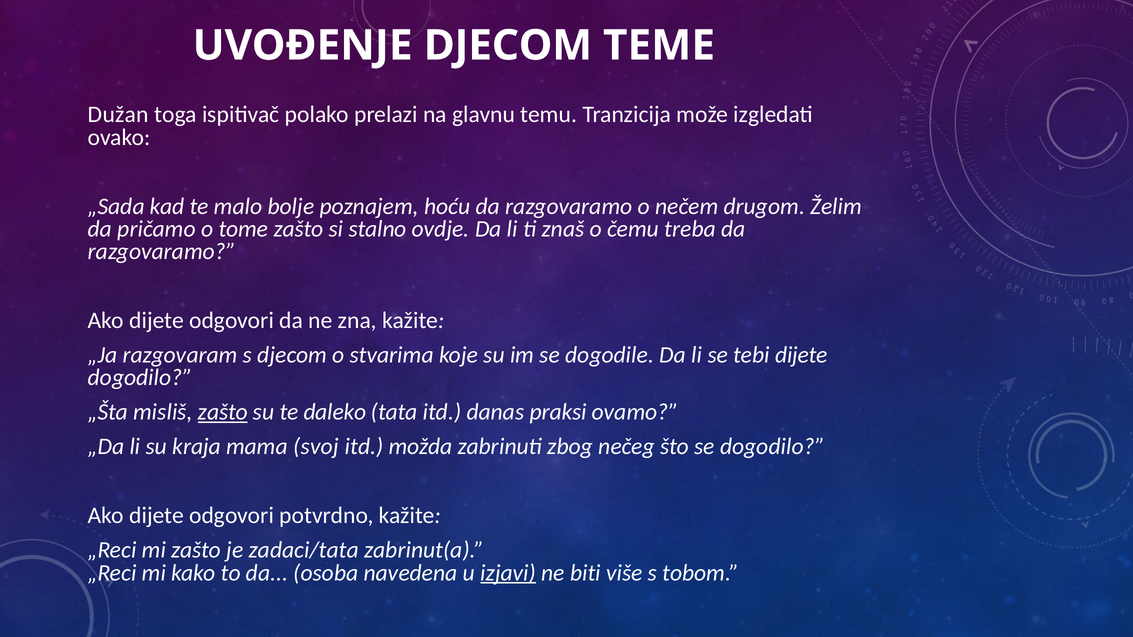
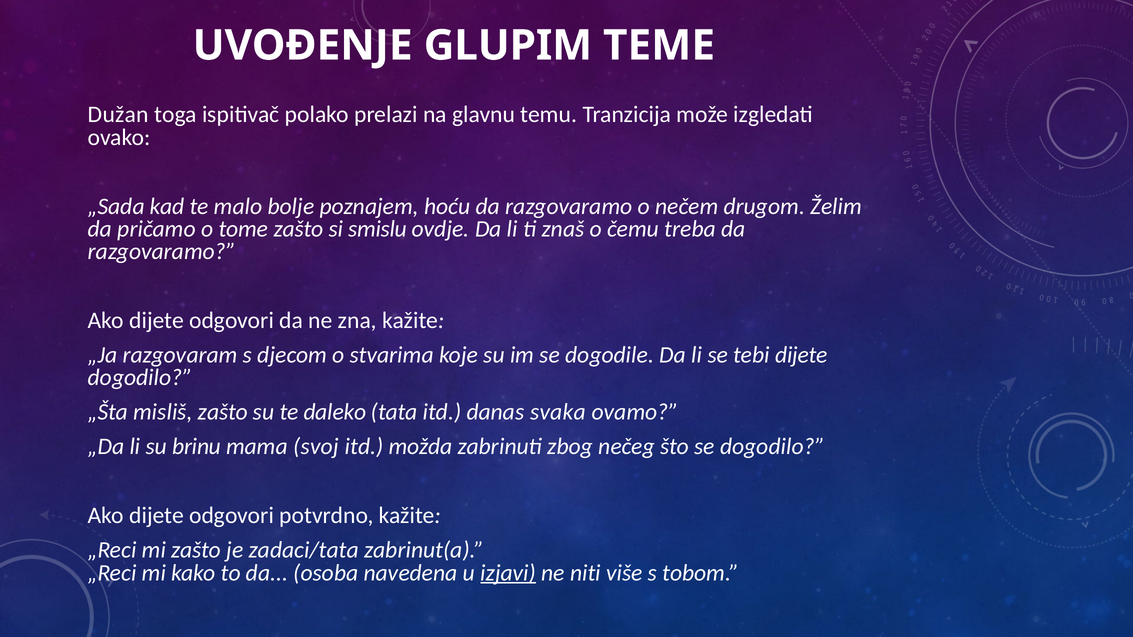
UVOĐENJE DJECOM: DJECOM -> GLUPIM
stalno: stalno -> smislu
zašto at (223, 412) underline: present -> none
praksi: praksi -> svaka
kraja: kraja -> brinu
biti: biti -> niti
